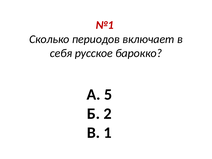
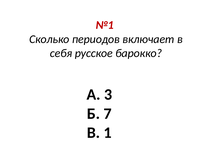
5: 5 -> 3
2: 2 -> 7
